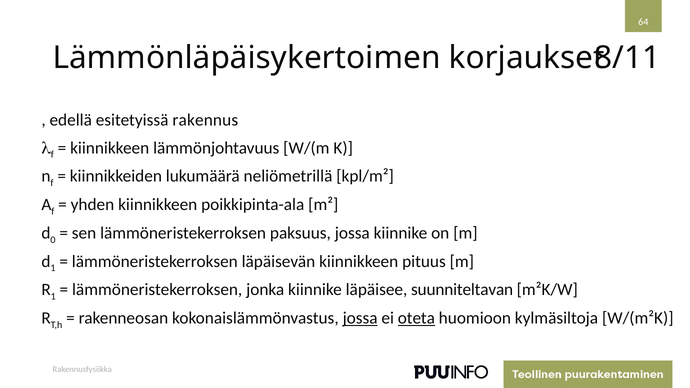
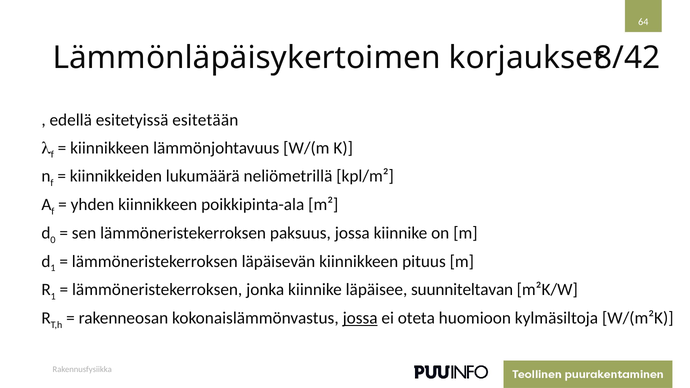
8/11: 8/11 -> 8/42
rakennus: rakennus -> esitetään
oteta underline: present -> none
